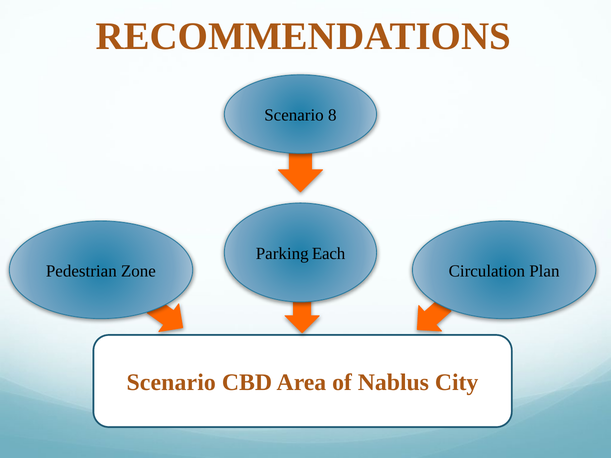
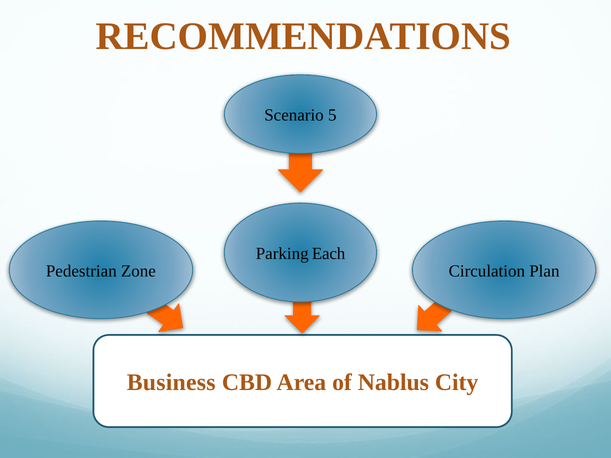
8: 8 -> 5
Scenario at (171, 383): Scenario -> Business
